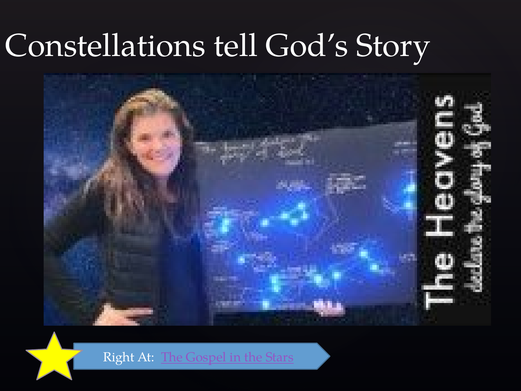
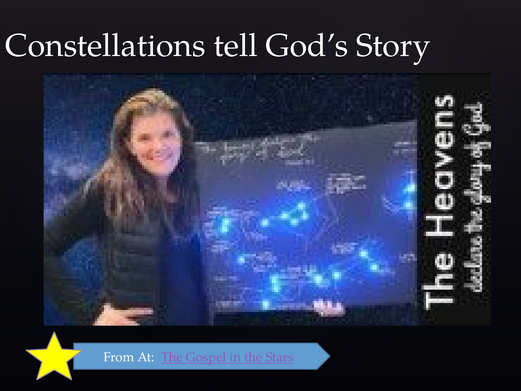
Right: Right -> From
